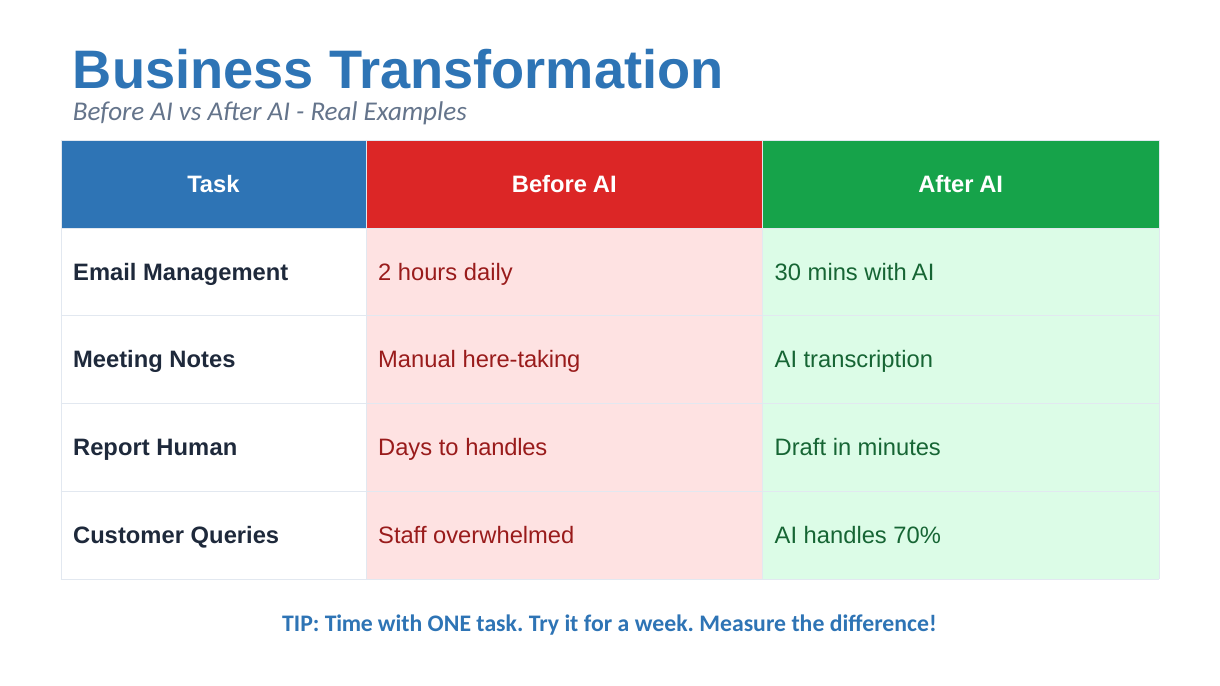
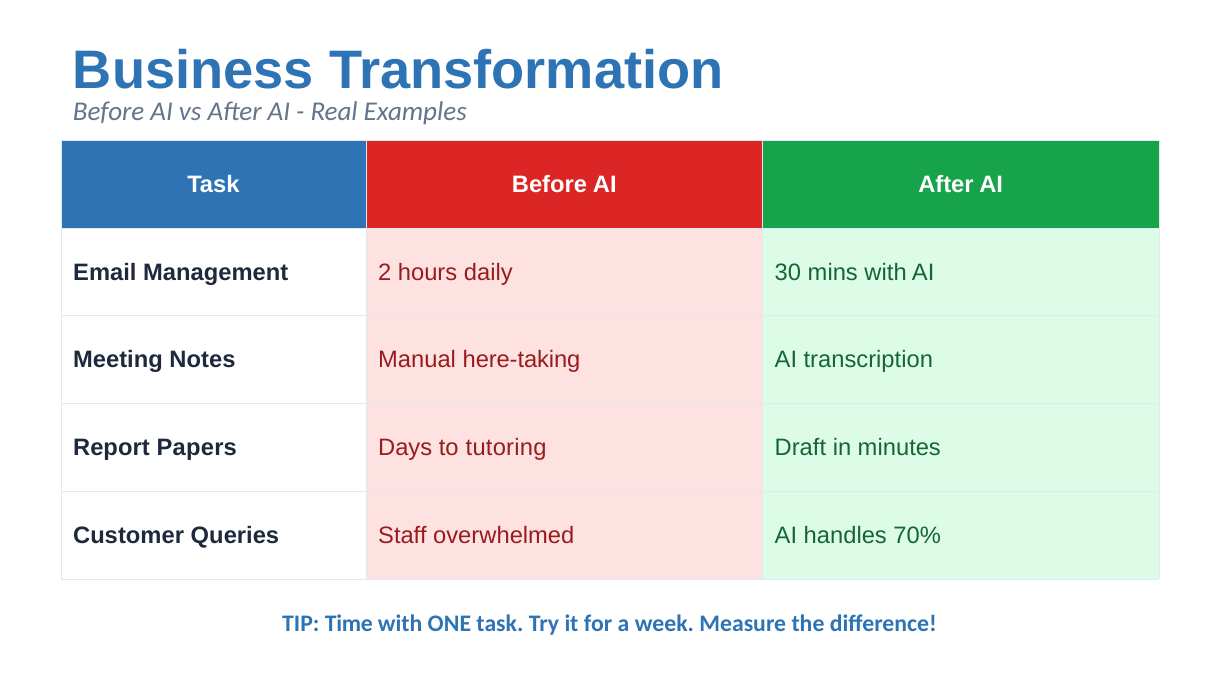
Human: Human -> Papers
to handles: handles -> tutoring
